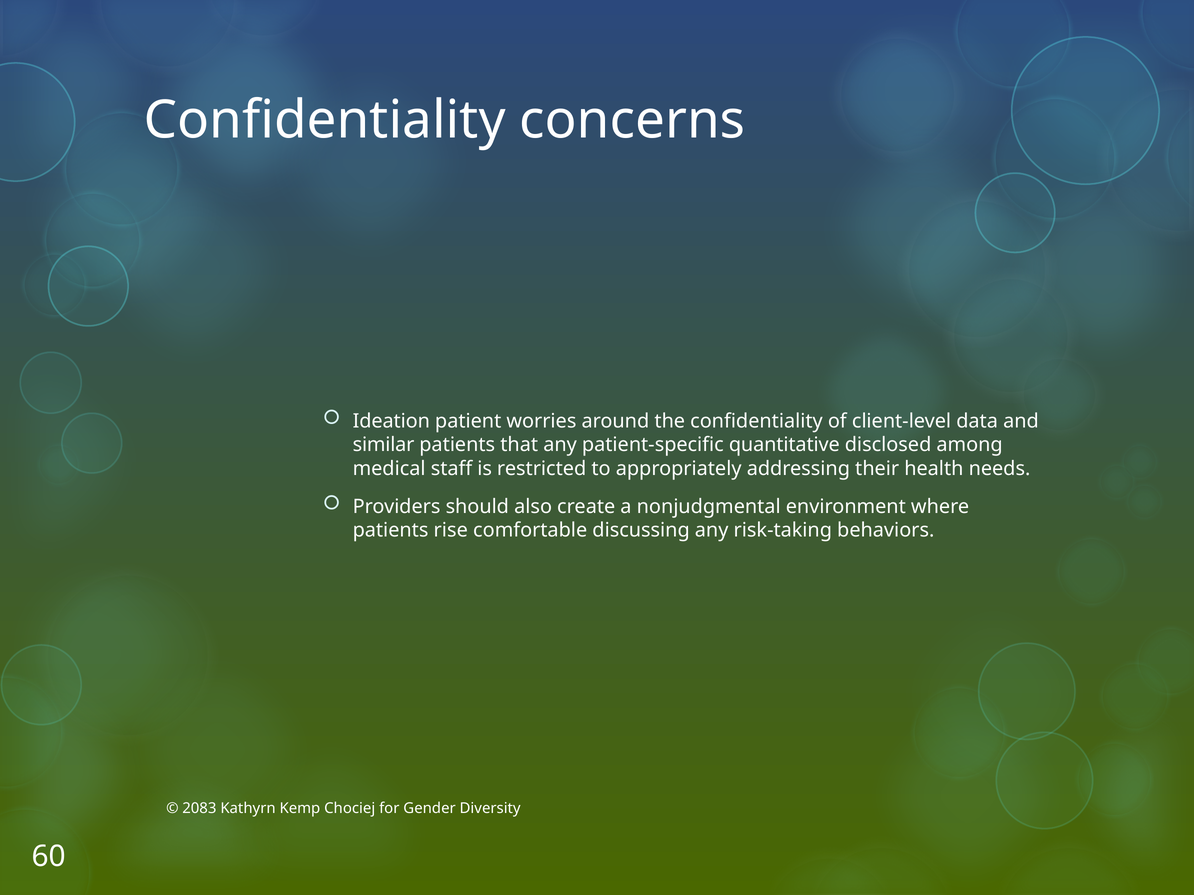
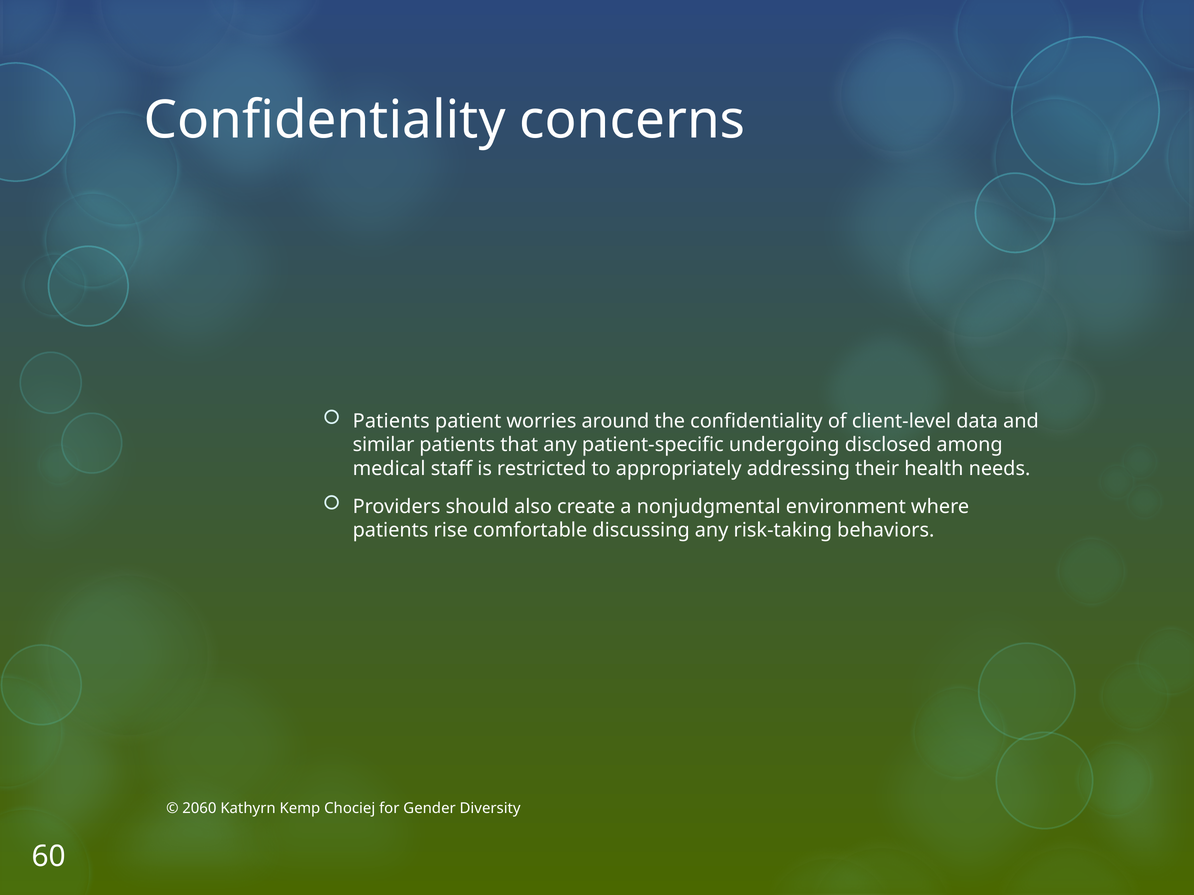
Ideation at (391, 421): Ideation -> Patients
quantitative: quantitative -> undergoing
2083: 2083 -> 2060
